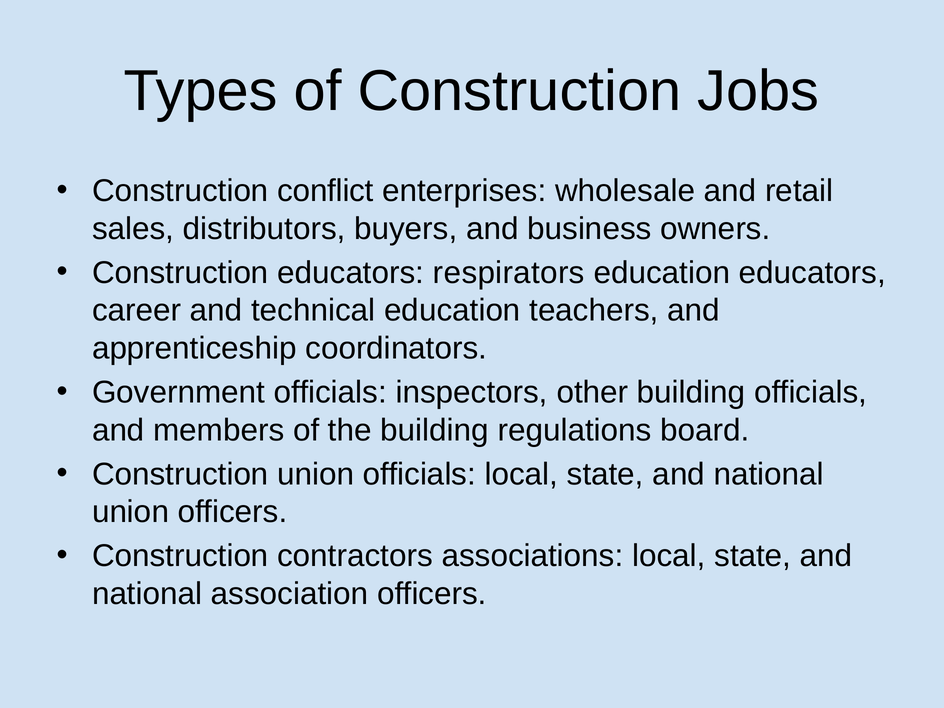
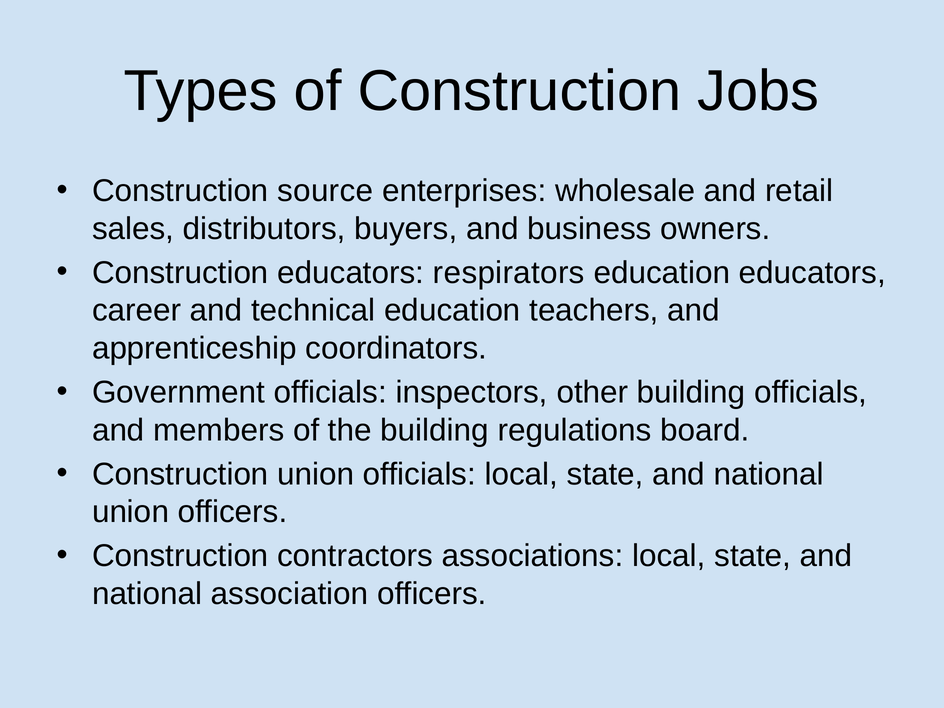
conflict: conflict -> source
